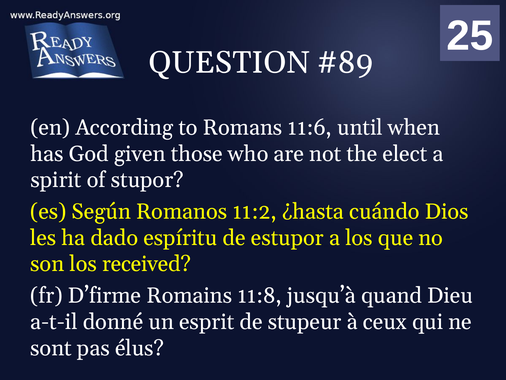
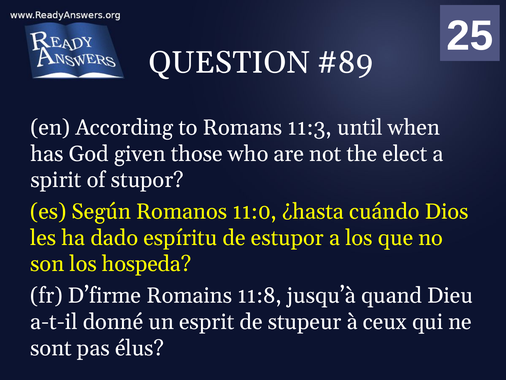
11:6: 11:6 -> 11:3
11:2: 11:2 -> 11:0
received: received -> hospeda
